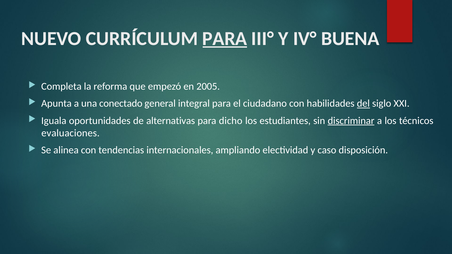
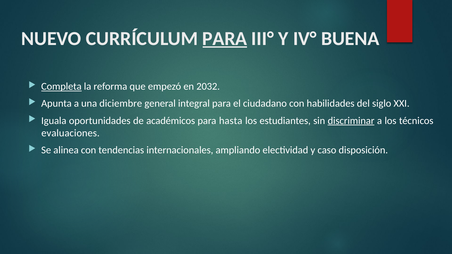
Completa underline: none -> present
2005: 2005 -> 2032
conectado: conectado -> diciembre
del underline: present -> none
alternativas: alternativas -> académicos
dicho: dicho -> hasta
